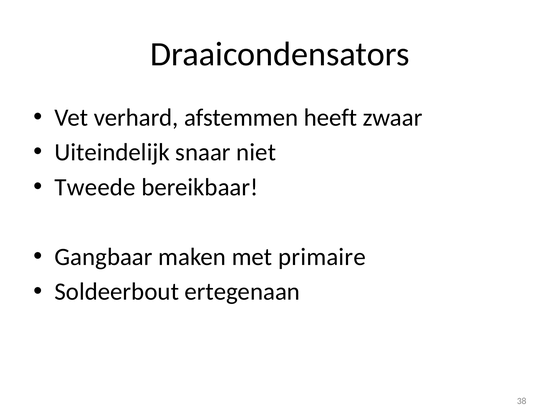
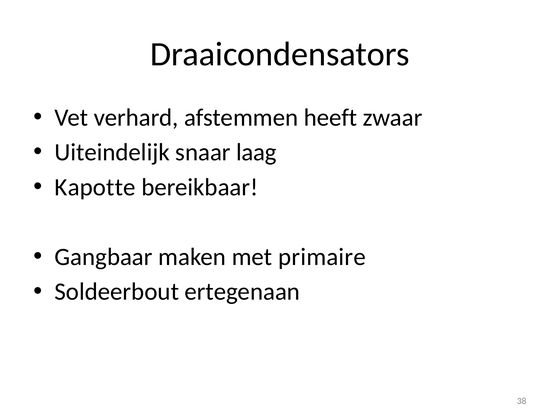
niet: niet -> laag
Tweede: Tweede -> Kapotte
